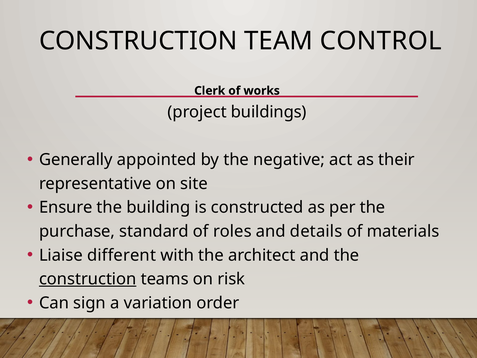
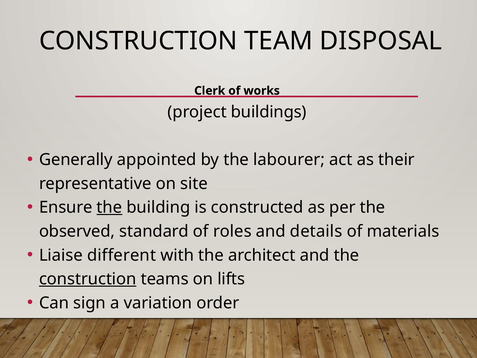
CONTROL: CONTROL -> DISPOSAL
negative: negative -> labourer
the at (109, 207) underline: none -> present
purchase: purchase -> observed
risk: risk -> lifts
